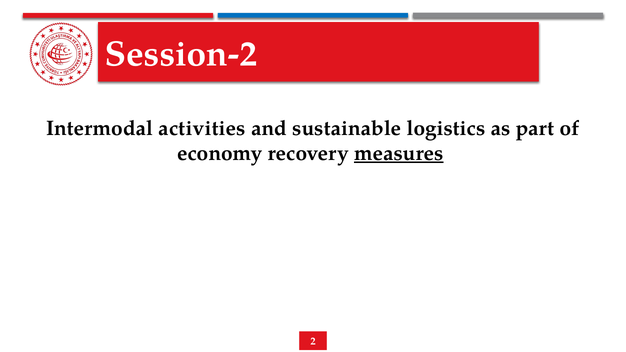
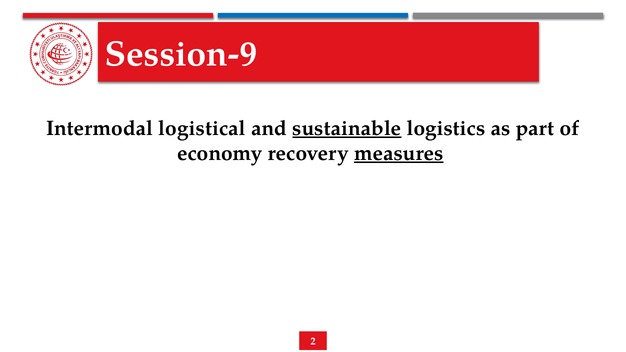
Session-2: Session-2 -> Session-9
activities: activities -> logistical
sustainable underline: none -> present
